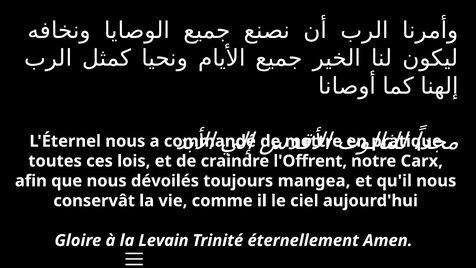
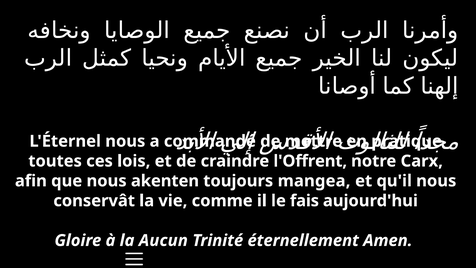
dévoilés: dévoilés -> akenten
ciel: ciel -> fais
Levain: Levain -> Aucun
